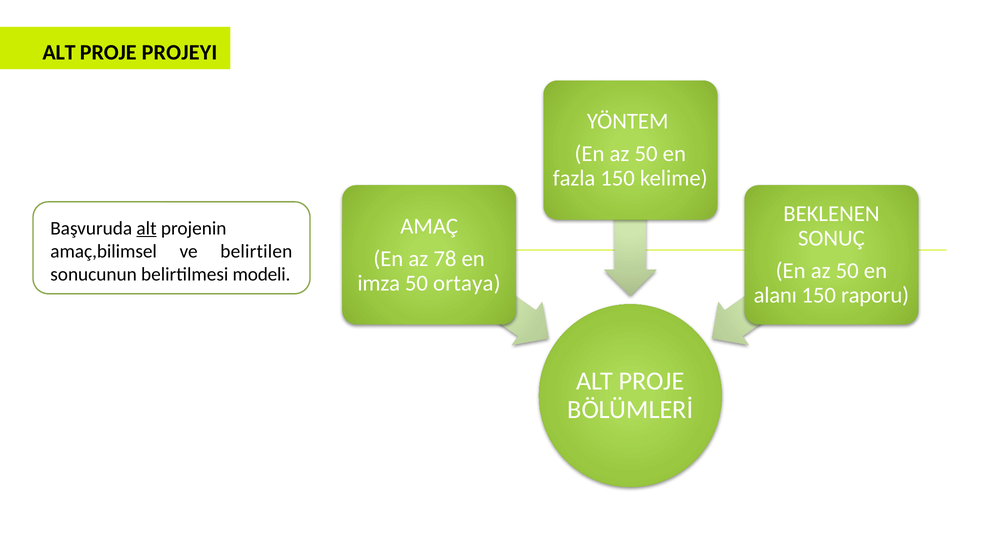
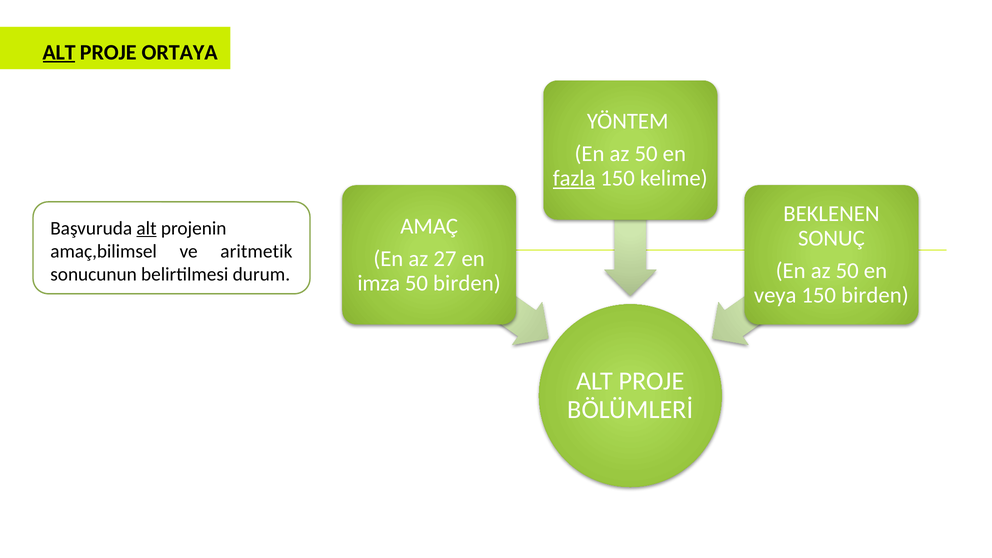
ALT at (59, 52) underline: none -> present
PROJEYI: PROJEYI -> ORTAYA
fazla at (574, 178) underline: none -> present
belirtilen: belirtilen -> aritmetik
78: 78 -> 27
modeli: modeli -> durum
ortaya at (467, 283): ortaya -> birden
alanı: alanı -> veya
150 raporu: raporu -> birden
